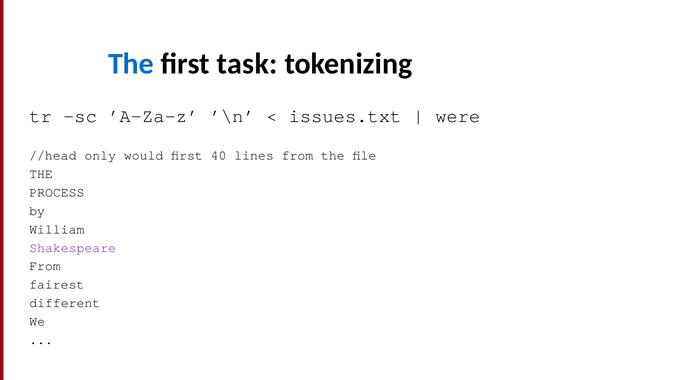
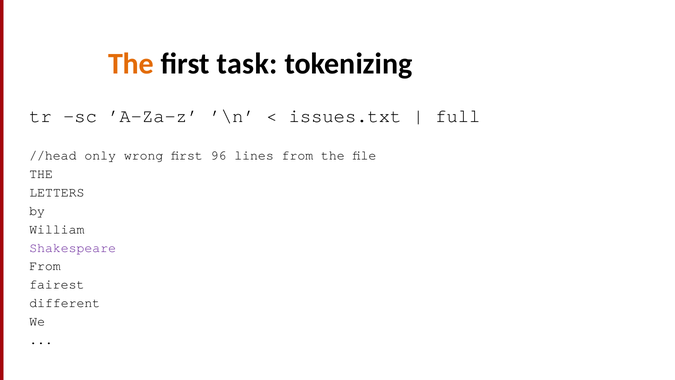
The at (131, 64) colour: blue -> orange
were: were -> full
would: would -> wrong
40: 40 -> 96
PROCESS: PROCESS -> LETTERS
